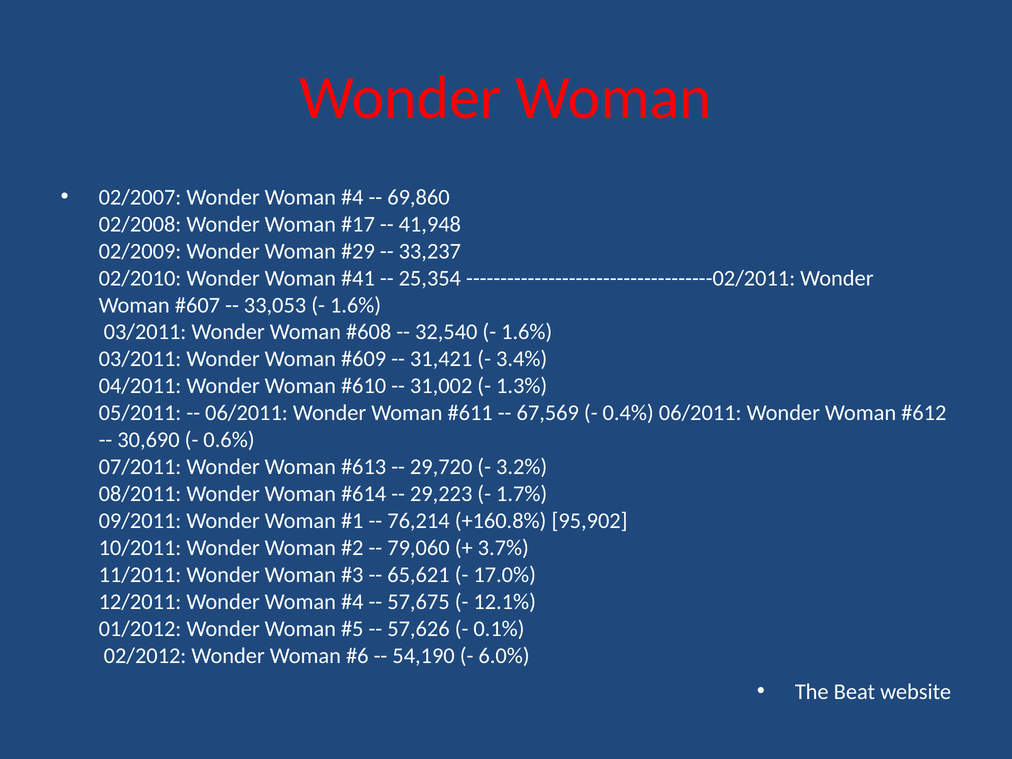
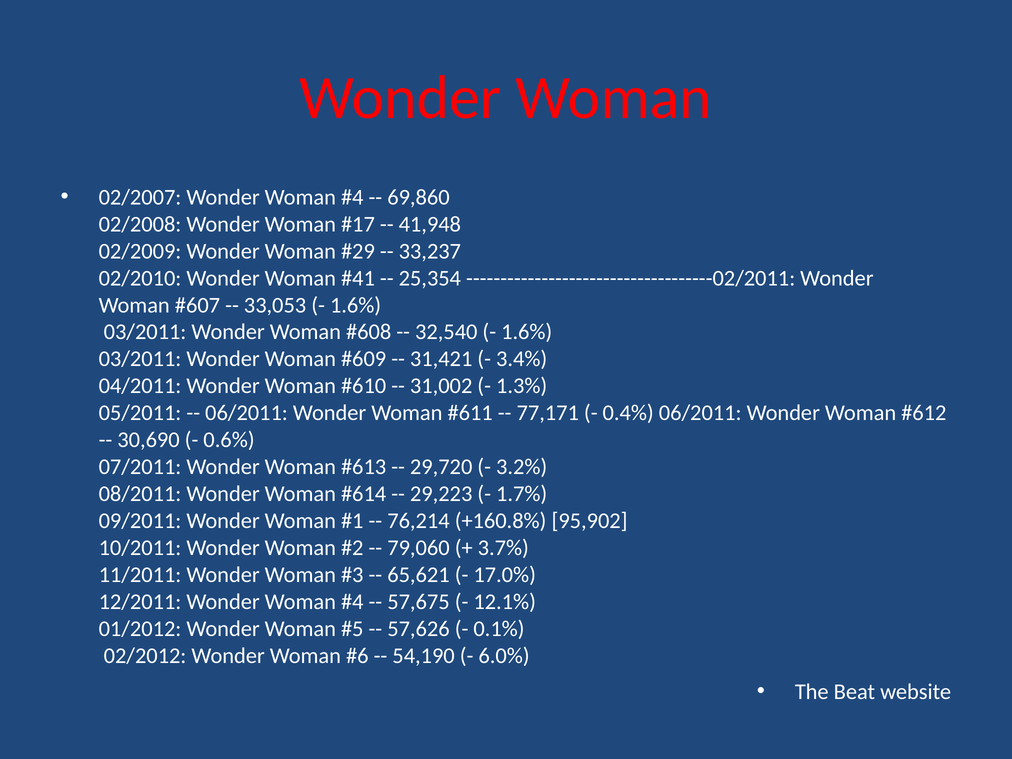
67,569: 67,569 -> 77,171
